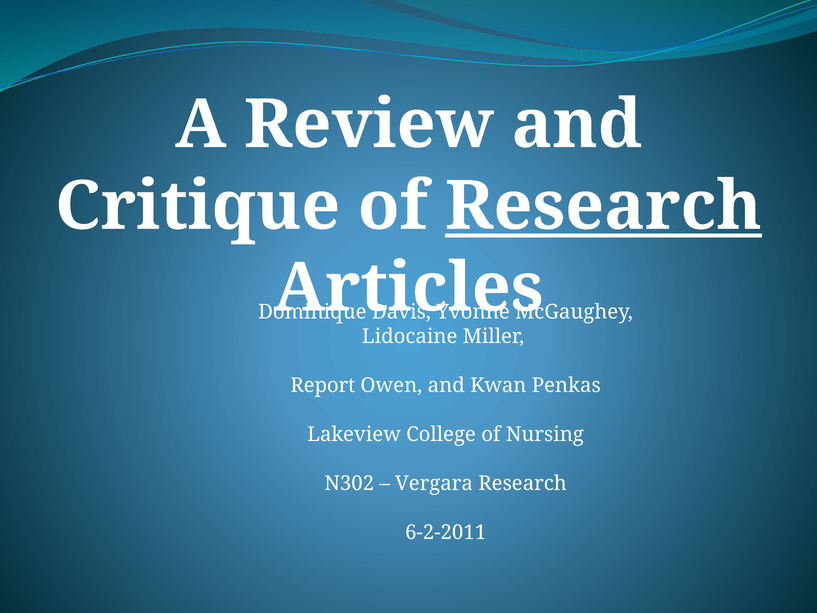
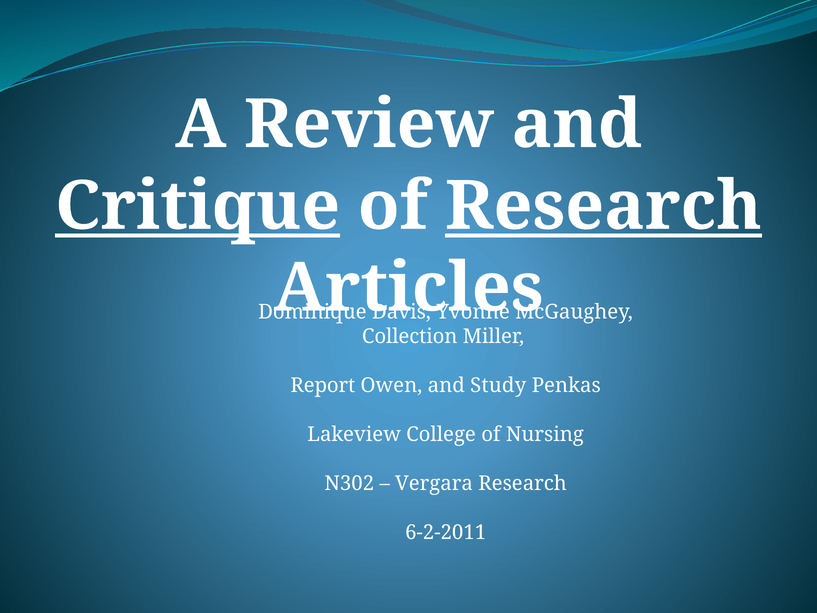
Critique underline: none -> present
Lidocaine: Lidocaine -> Collection
Kwan: Kwan -> Study
